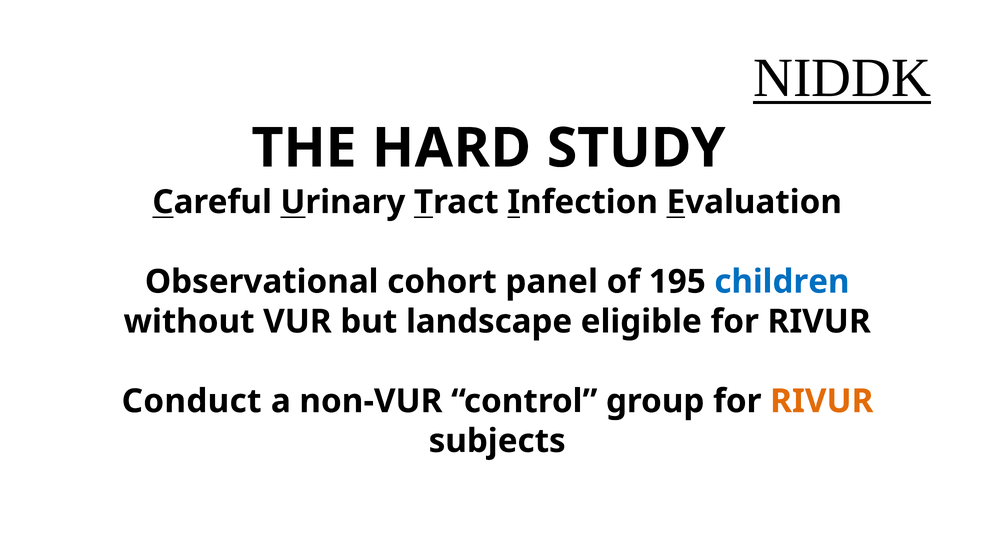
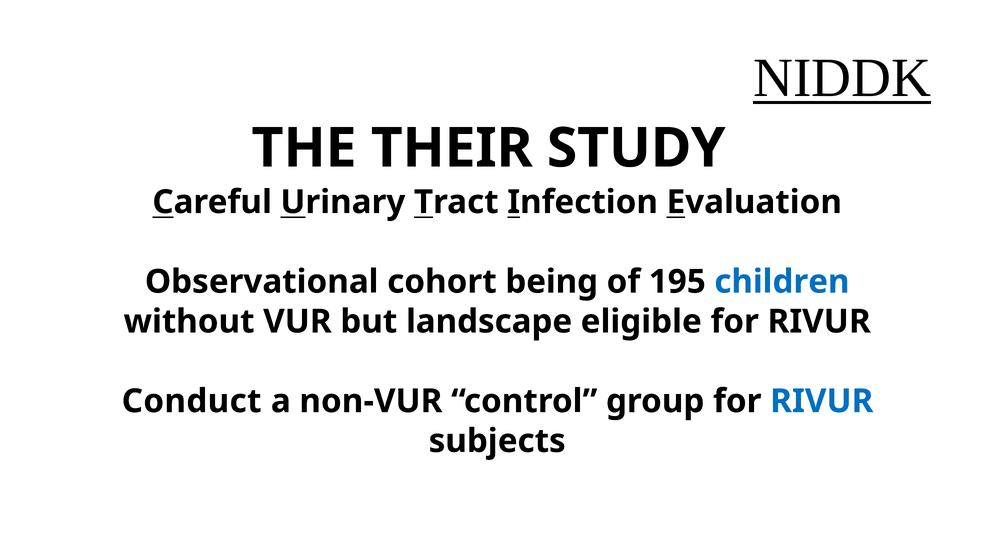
HARD: HARD -> THEIR
panel: panel -> being
RIVUR at (822, 401) colour: orange -> blue
